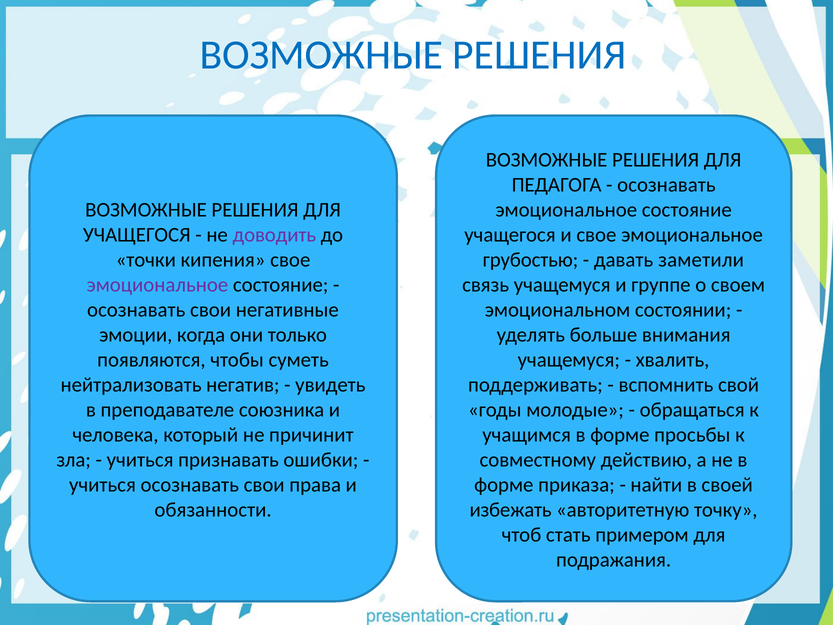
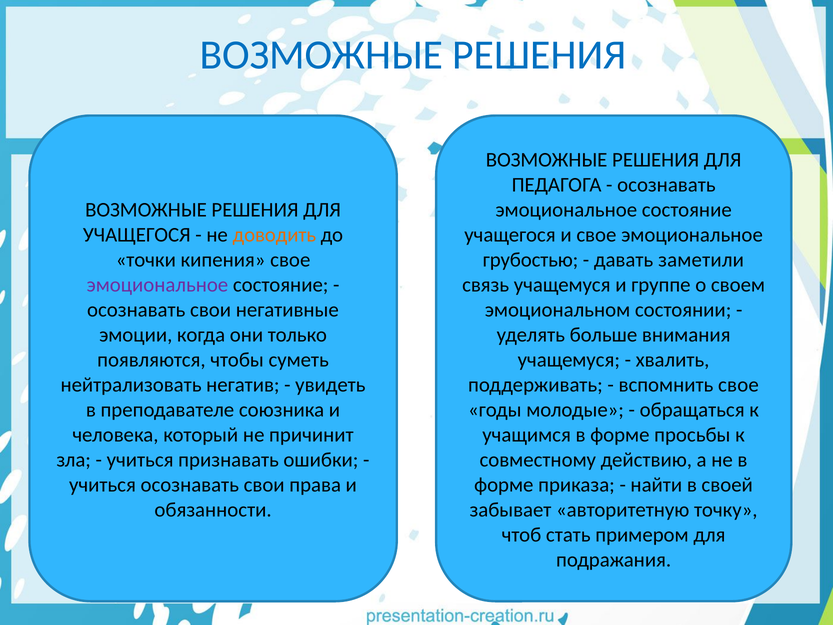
доводить colour: purple -> orange
вспомнить свой: свой -> свое
избежать: избежать -> забывает
